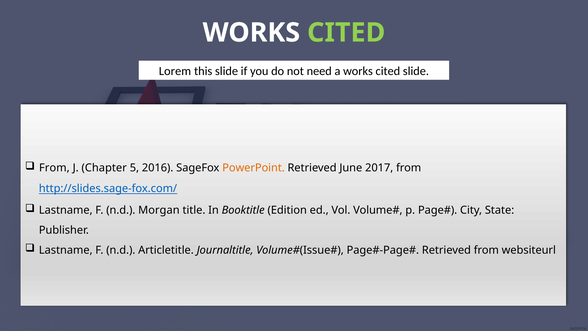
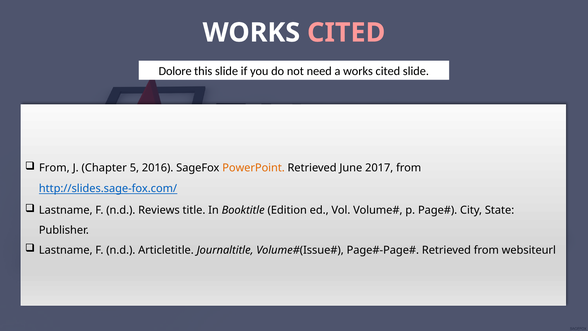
CITED at (346, 33) colour: light green -> pink
Lorem: Lorem -> Dolore
Morgan: Morgan -> Reviews
